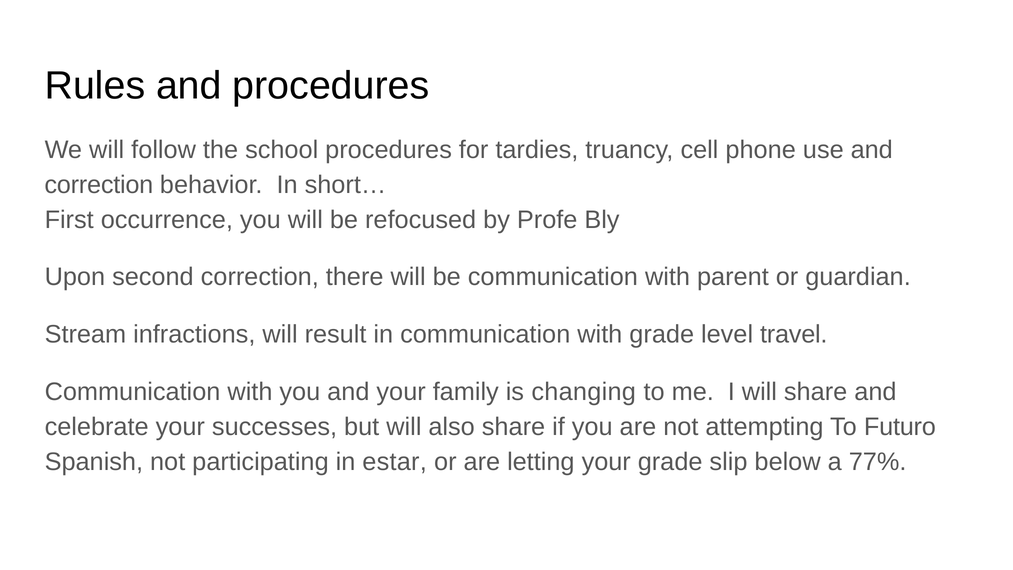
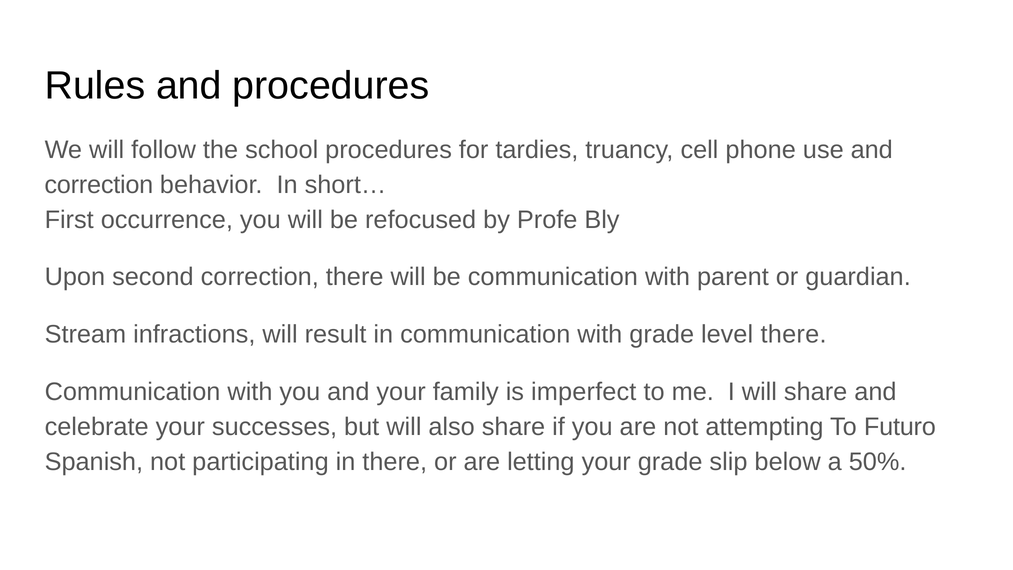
level travel: travel -> there
changing: changing -> imperfect
in estar: estar -> there
77%: 77% -> 50%
